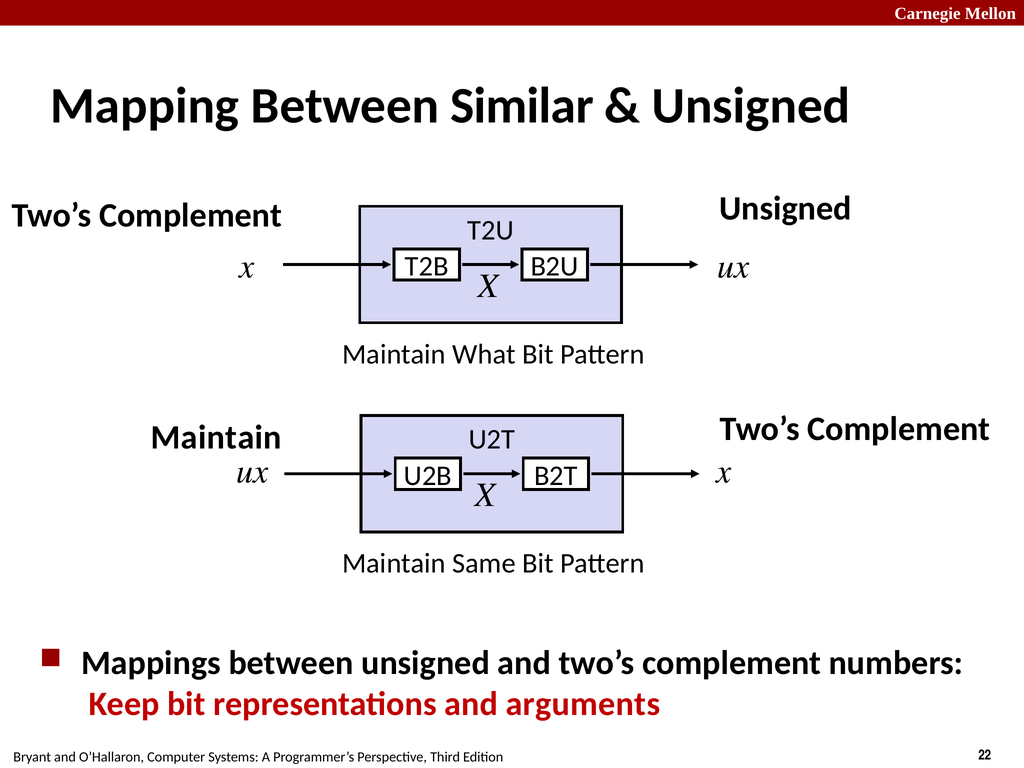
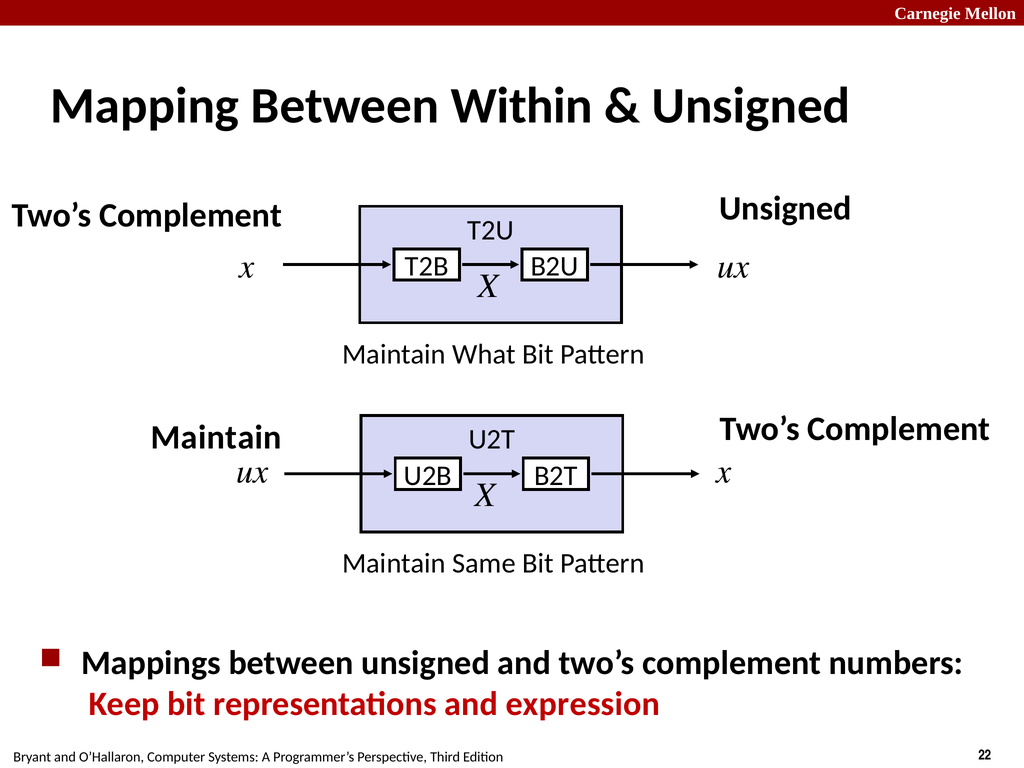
Similar: Similar -> Within
arguments: arguments -> expression
